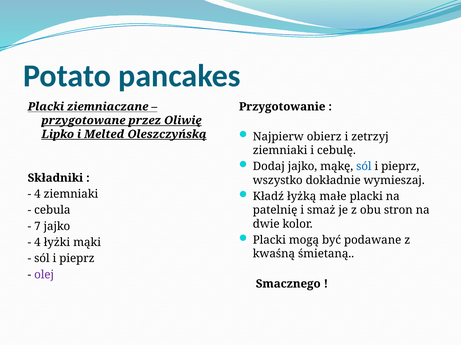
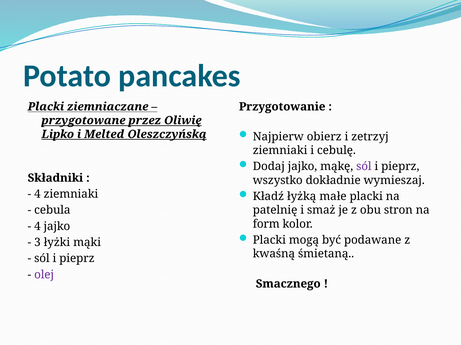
sól at (364, 167) colour: blue -> purple
dwie: dwie -> form
7 at (37, 227): 7 -> 4
4 at (37, 243): 4 -> 3
